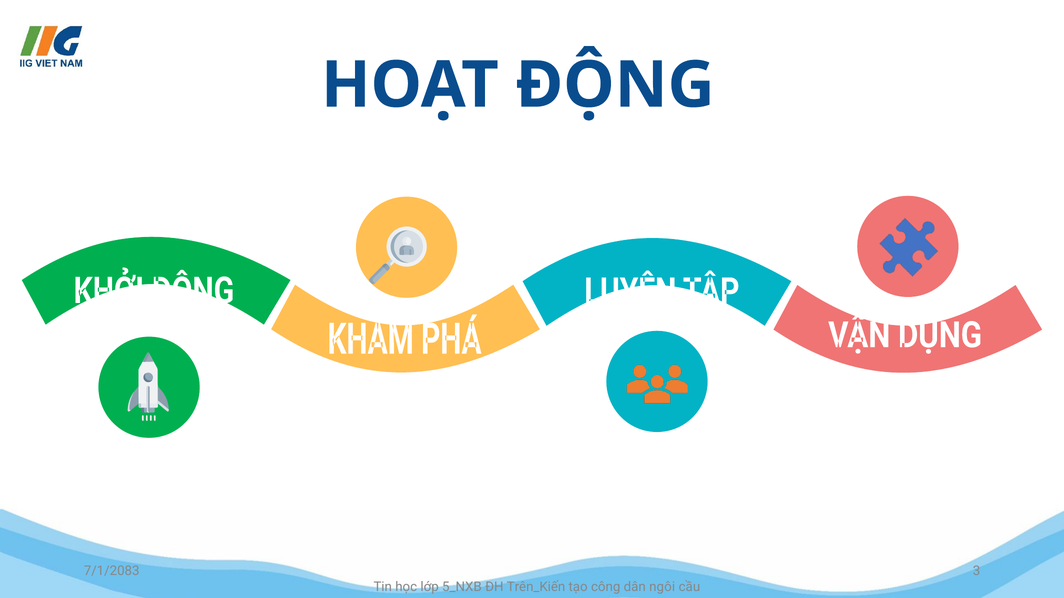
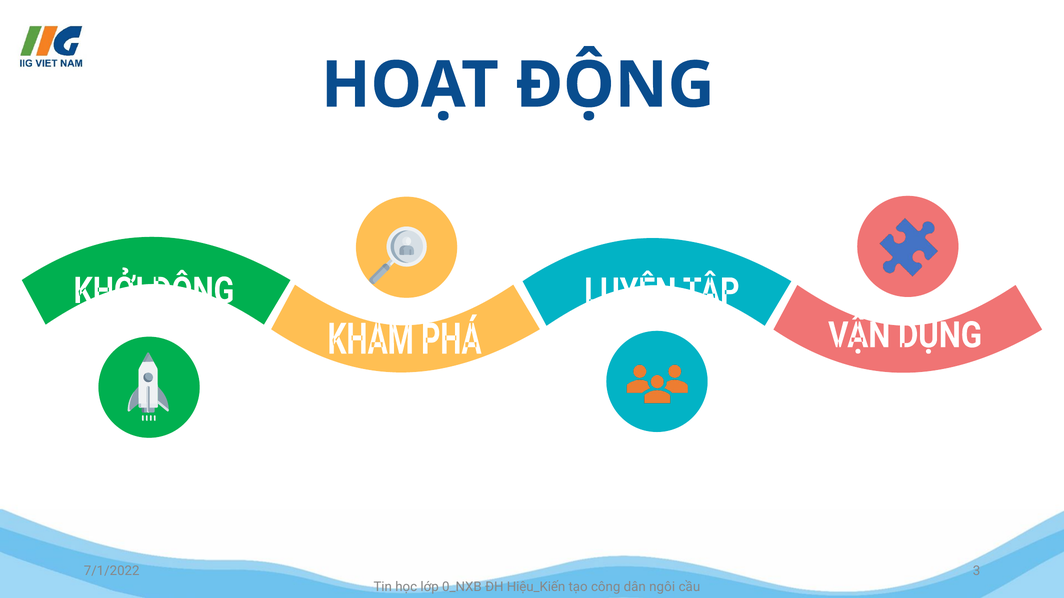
7/1/2083: 7/1/2083 -> 7/1/2022
5_NXB: 5_NXB -> 0_NXB
Trên_Kiến: Trên_Kiến -> Hiệu_Kiến
